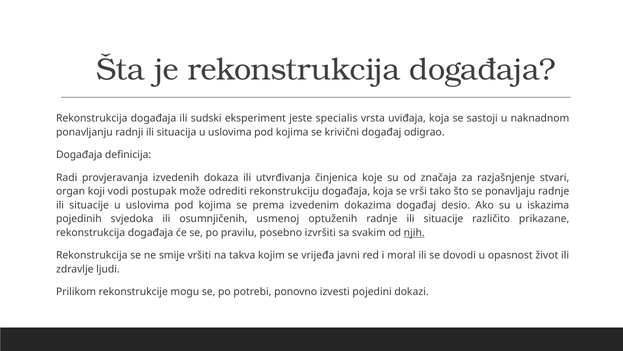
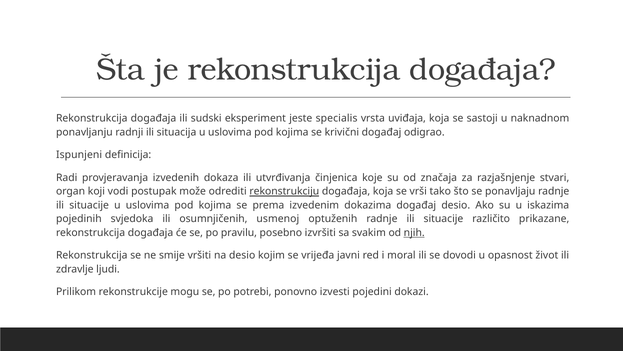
Događaja at (79, 155): Događaja -> Ispunjeni
rekonstrukciju underline: none -> present
na takva: takva -> desio
